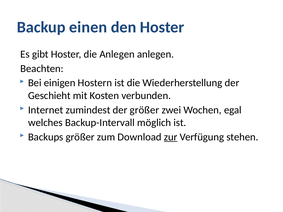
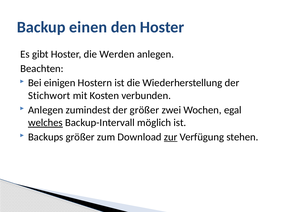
die Anlegen: Anlegen -> Werden
Geschieht: Geschieht -> Stichwort
Internet at (46, 110): Internet -> Anlegen
welches underline: none -> present
